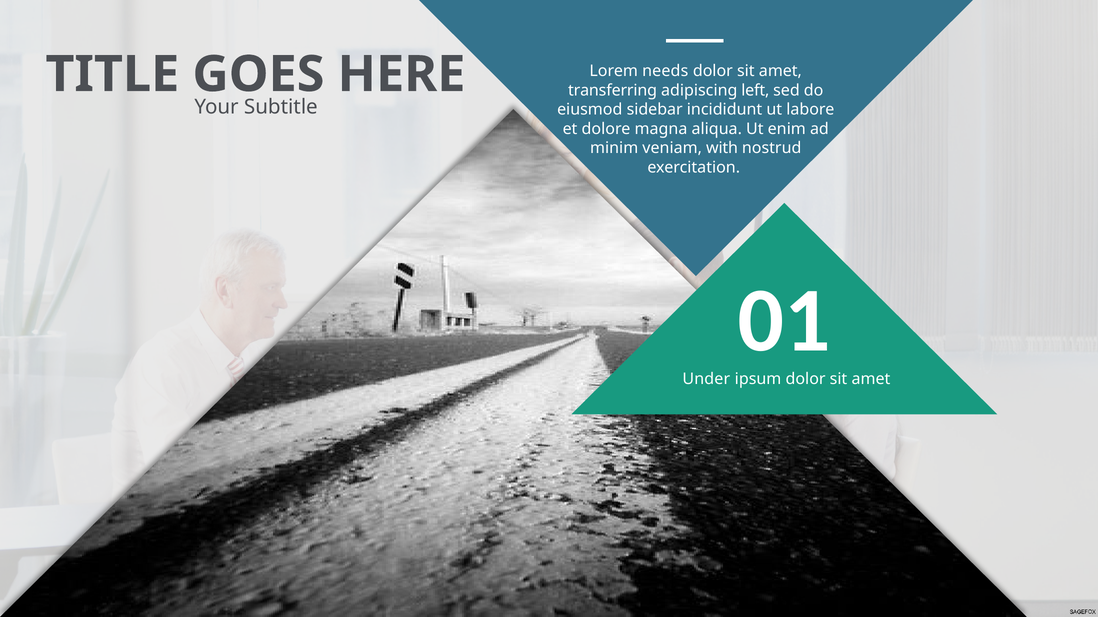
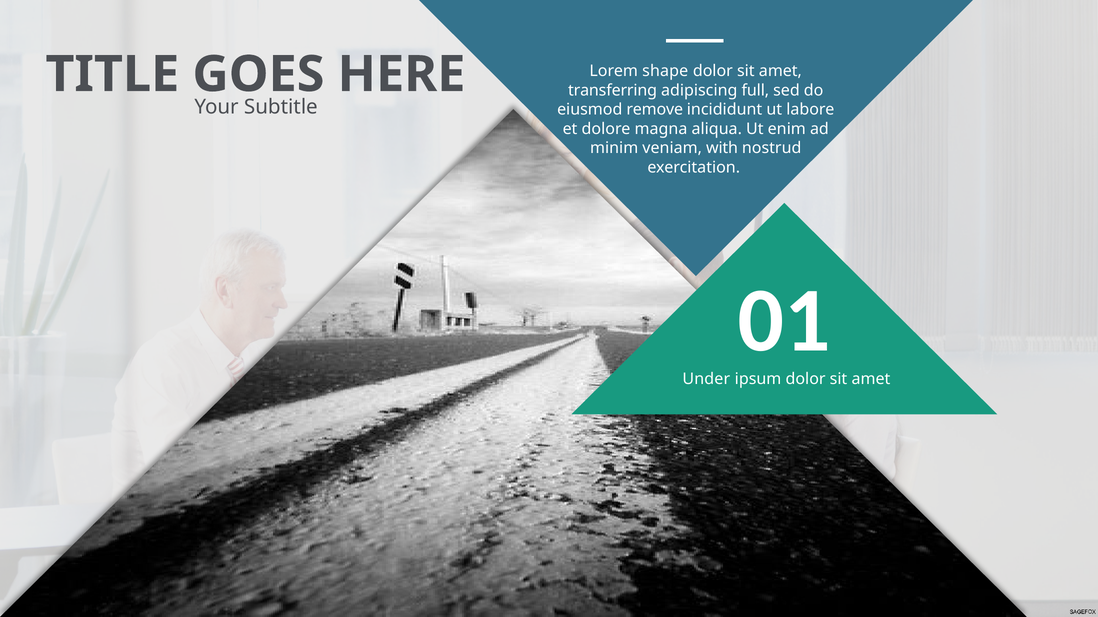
needs: needs -> shape
left: left -> full
sidebar: sidebar -> remove
